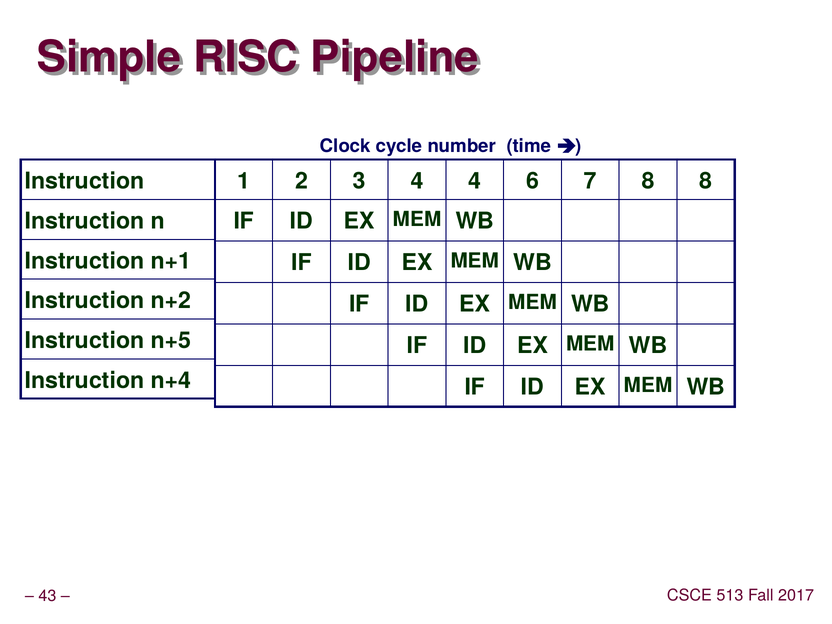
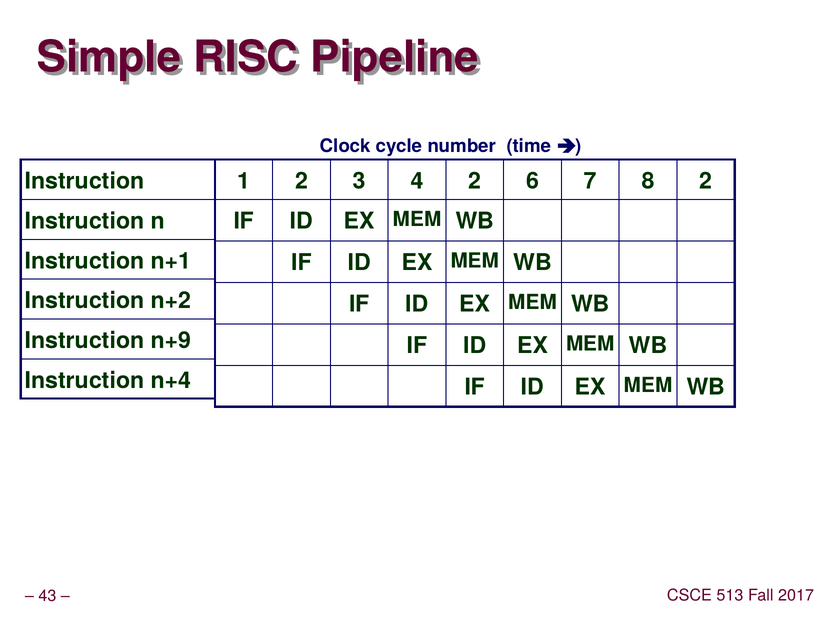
4 4: 4 -> 2
8 8: 8 -> 2
n+5: n+5 -> n+9
